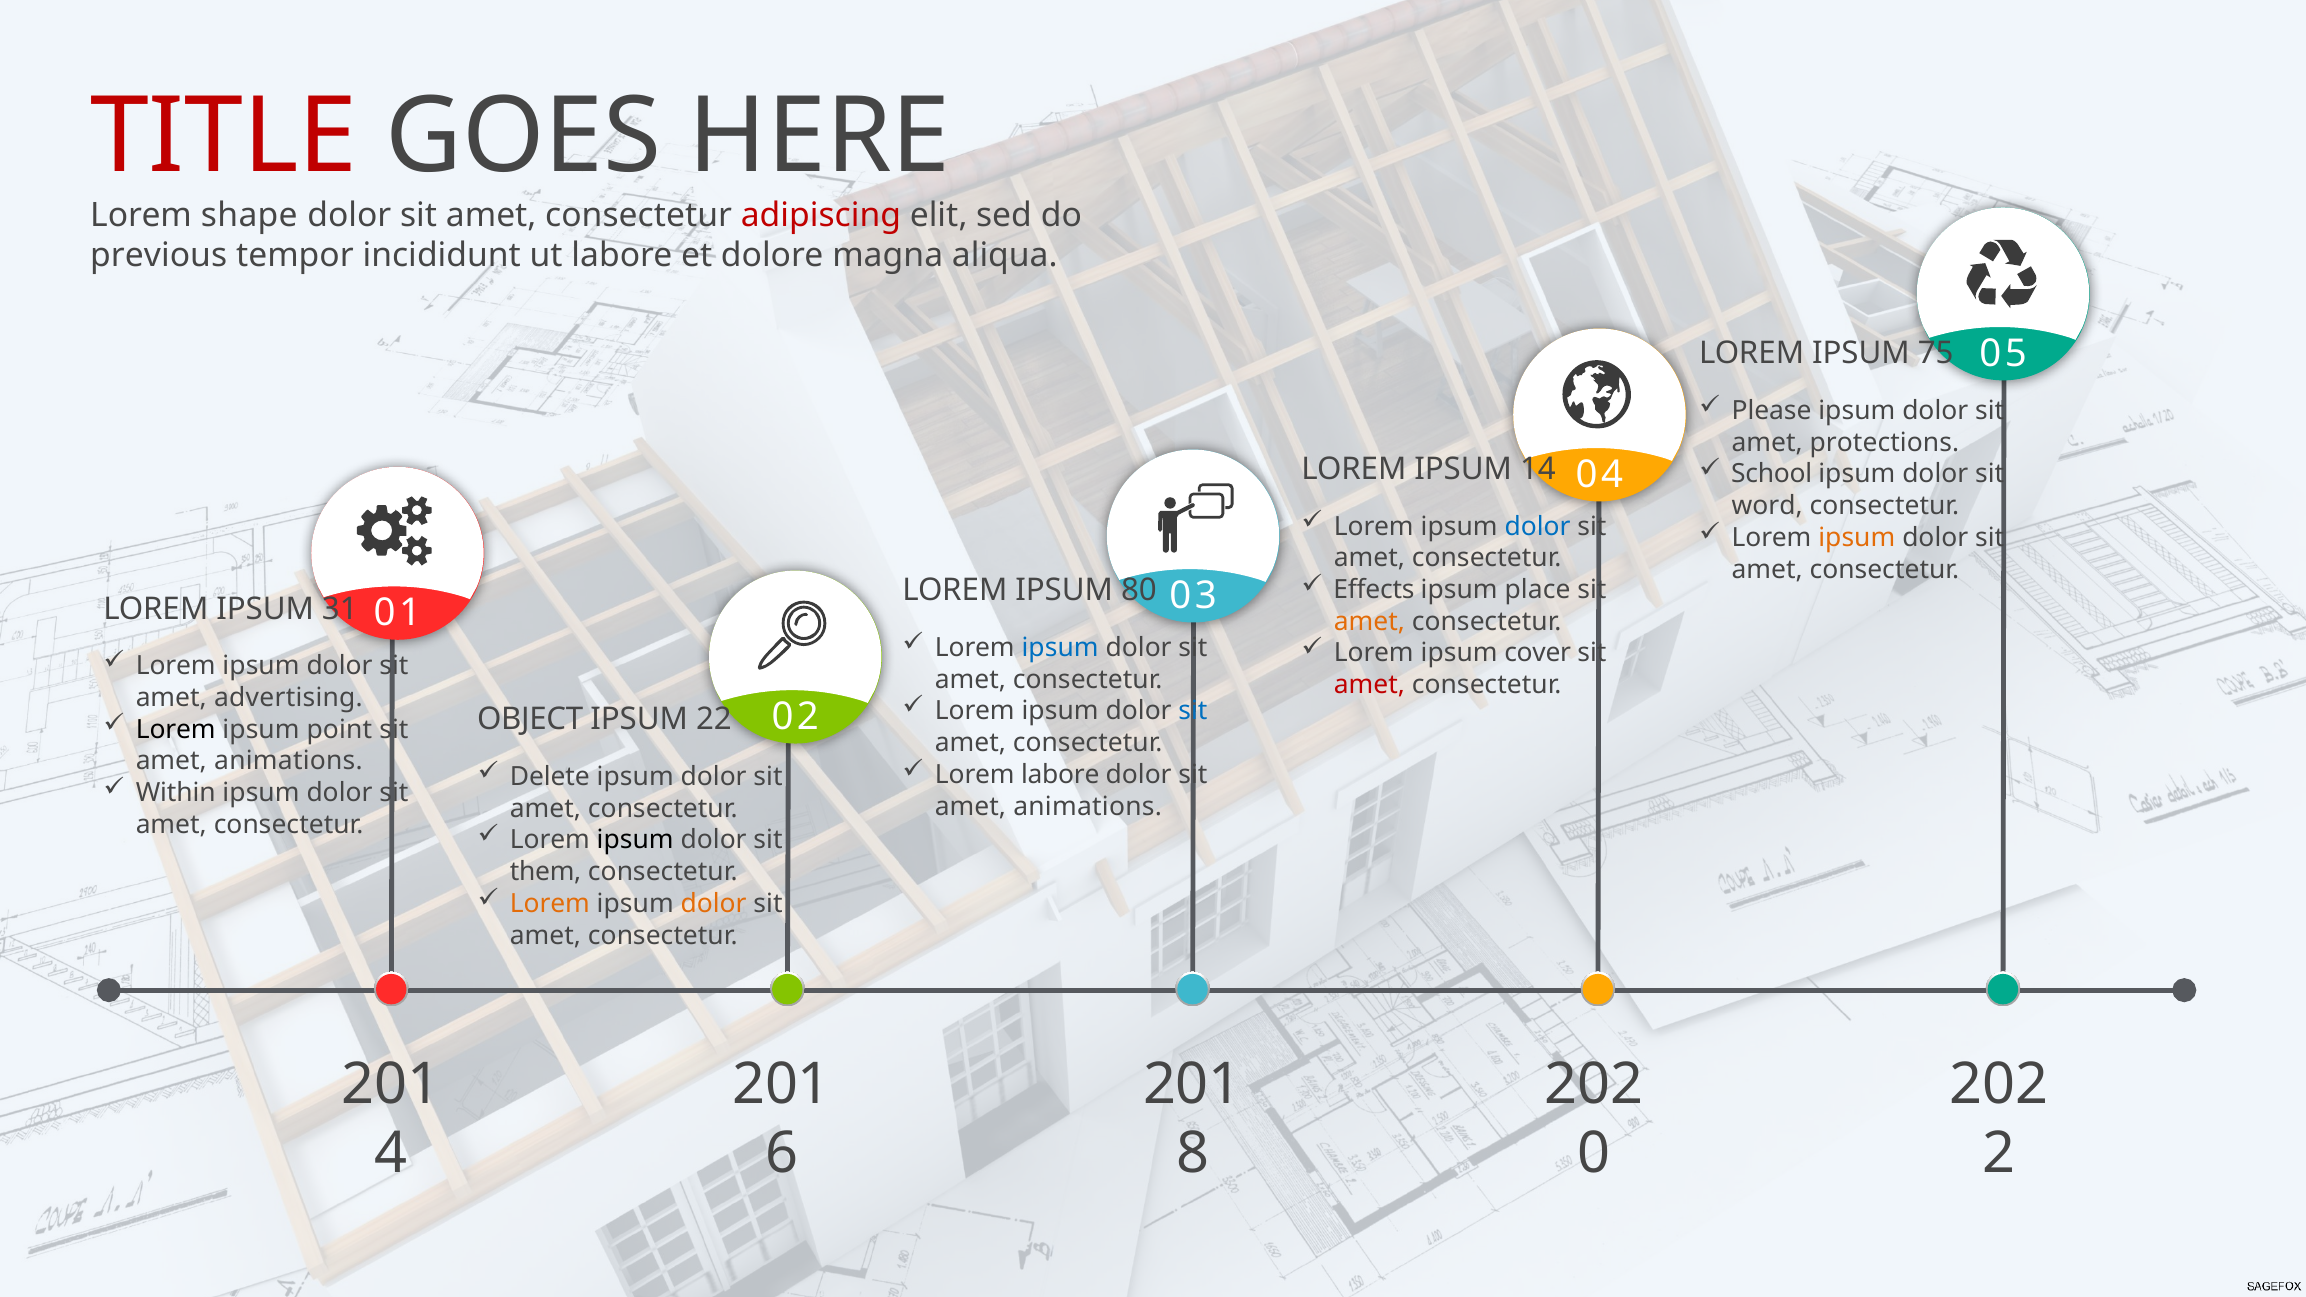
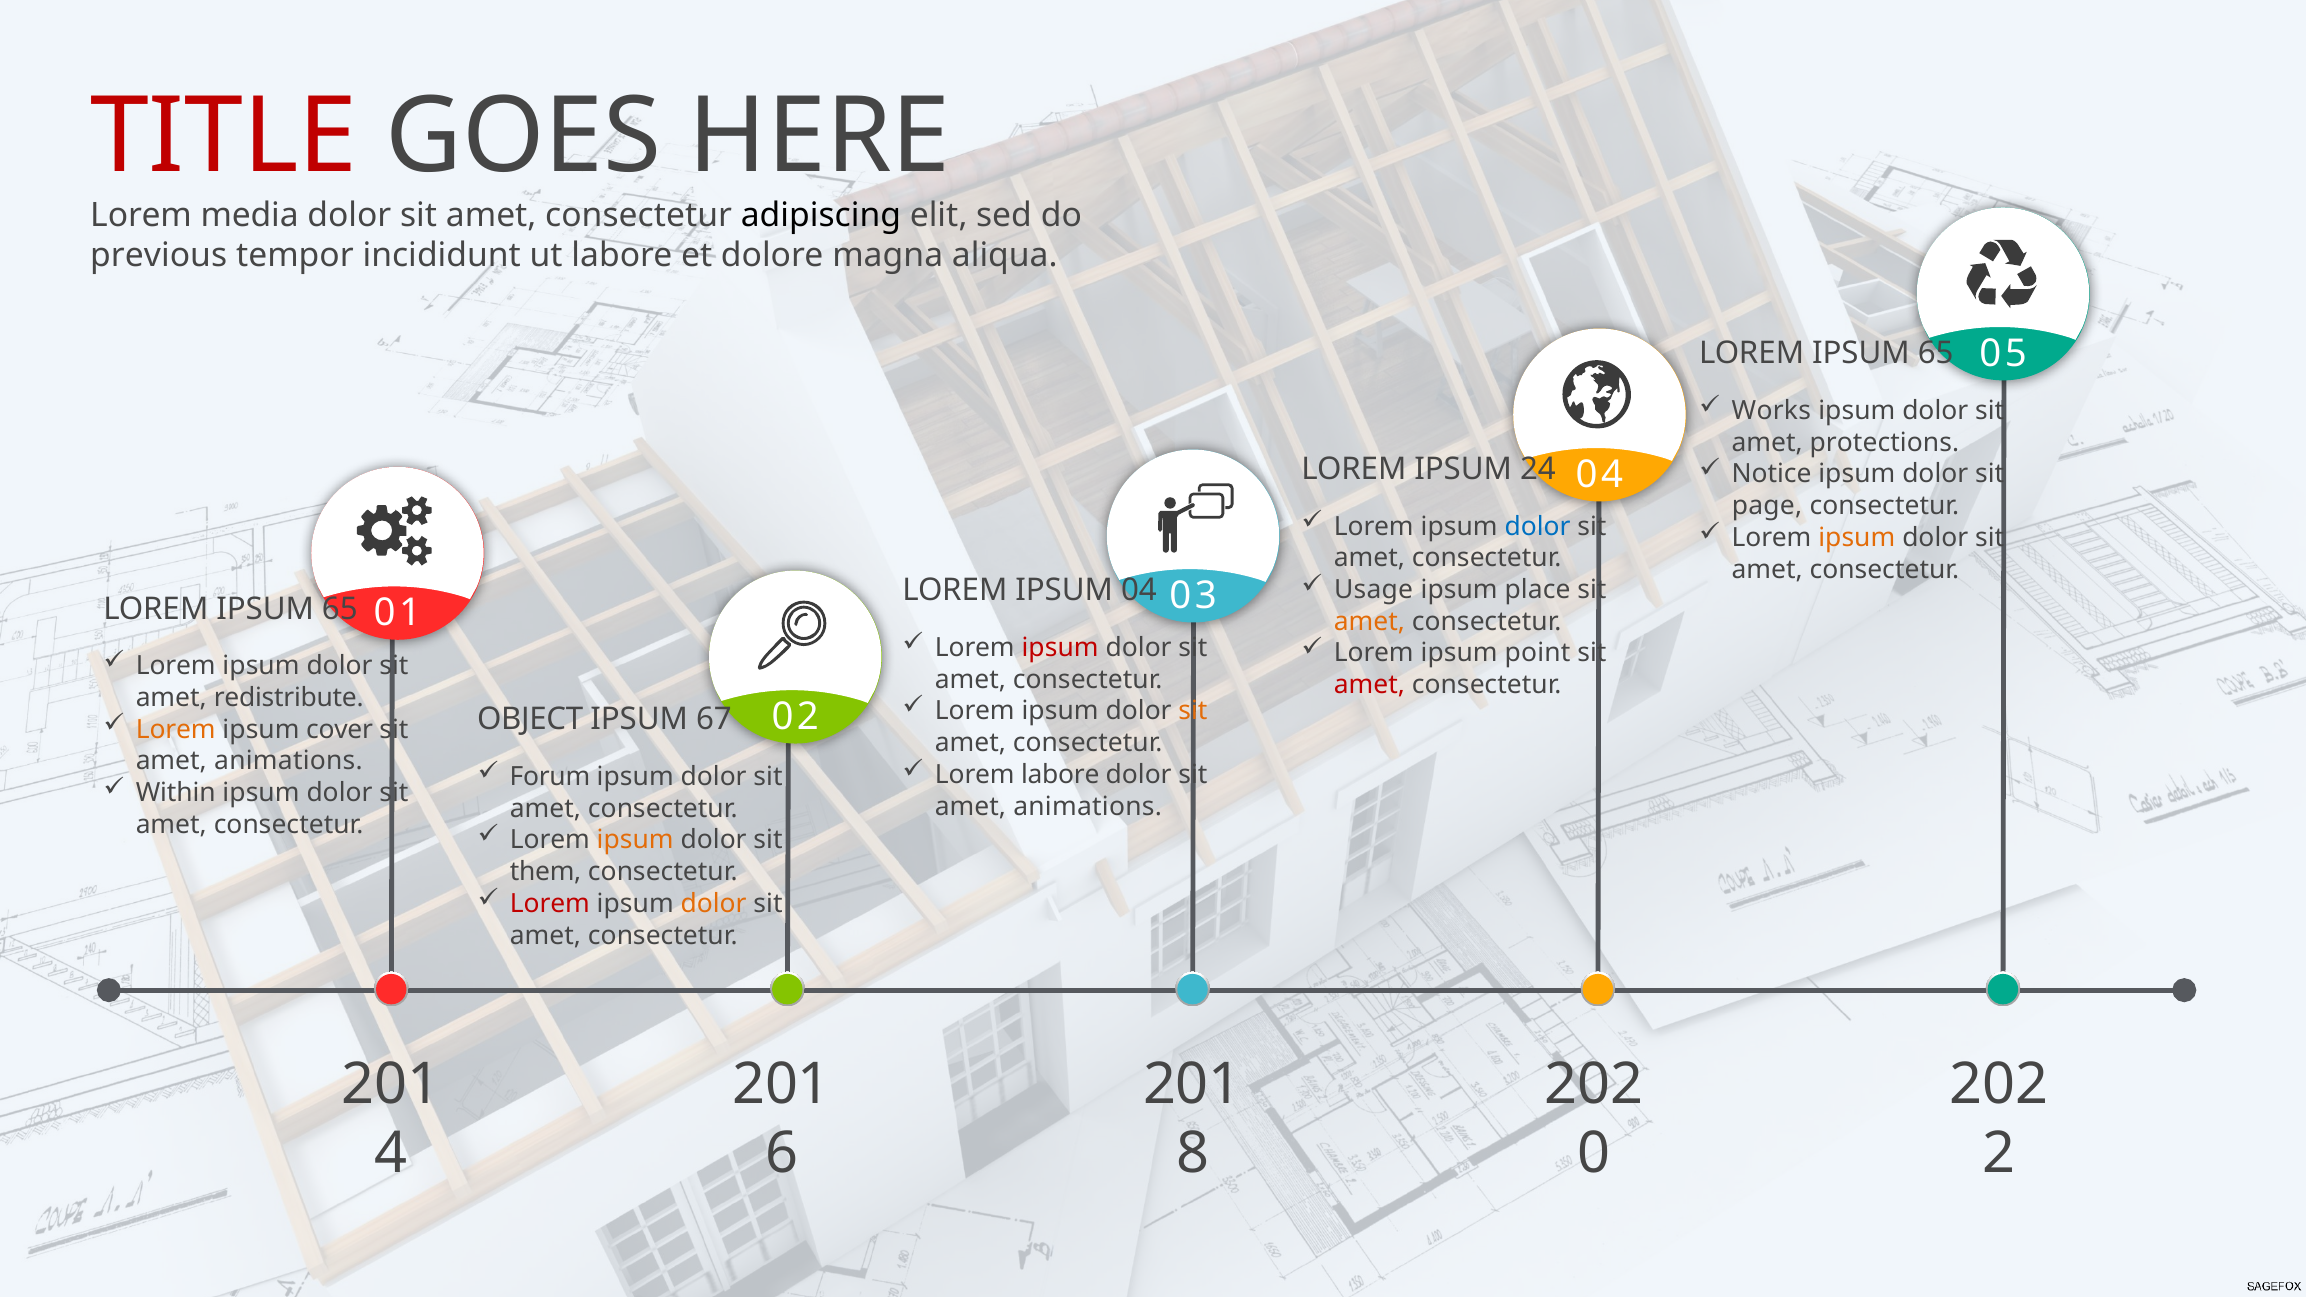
shape: shape -> media
adipiscing colour: red -> black
75 at (1936, 353): 75 -> 65
Please: Please -> Works
14: 14 -> 24
School: School -> Notice
word: word -> page
Effects: Effects -> Usage
IPSUM 80: 80 -> 04
31 at (340, 609): 31 -> 65
ipsum at (1060, 648) colour: blue -> red
cover: cover -> point
advertising: advertising -> redistribute
sit at (1193, 711) colour: blue -> orange
22: 22 -> 67
Lorem at (176, 730) colour: black -> orange
point: point -> cover
Delete: Delete -> Forum
ipsum at (635, 840) colour: black -> orange
Lorem at (550, 904) colour: orange -> red
